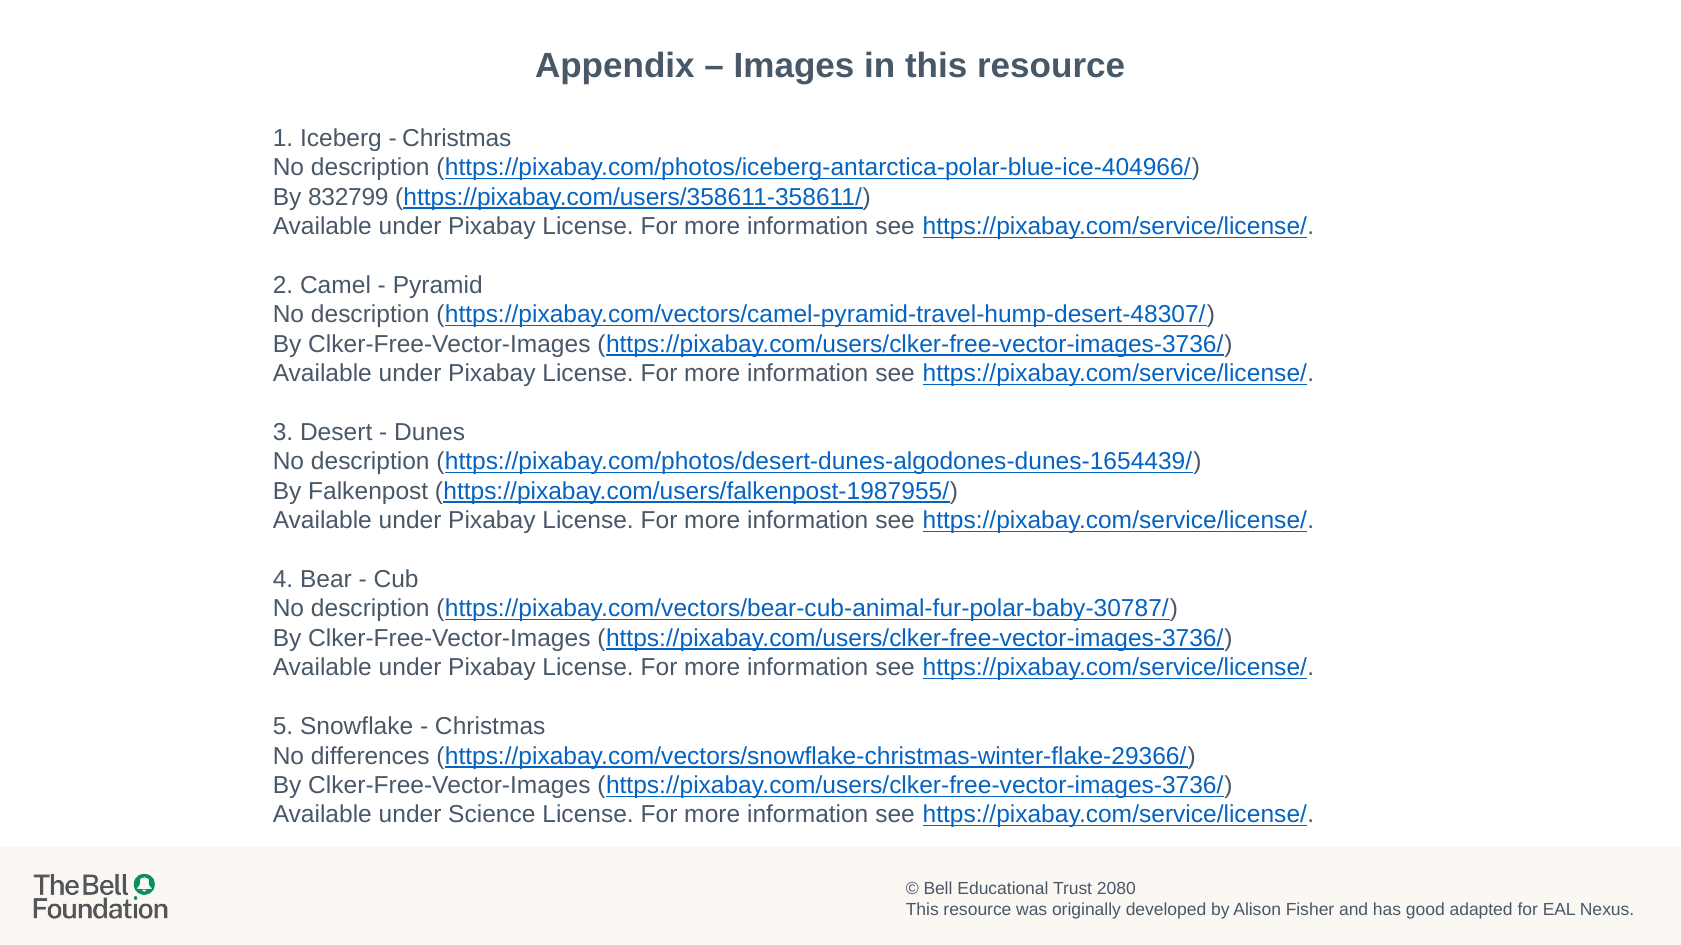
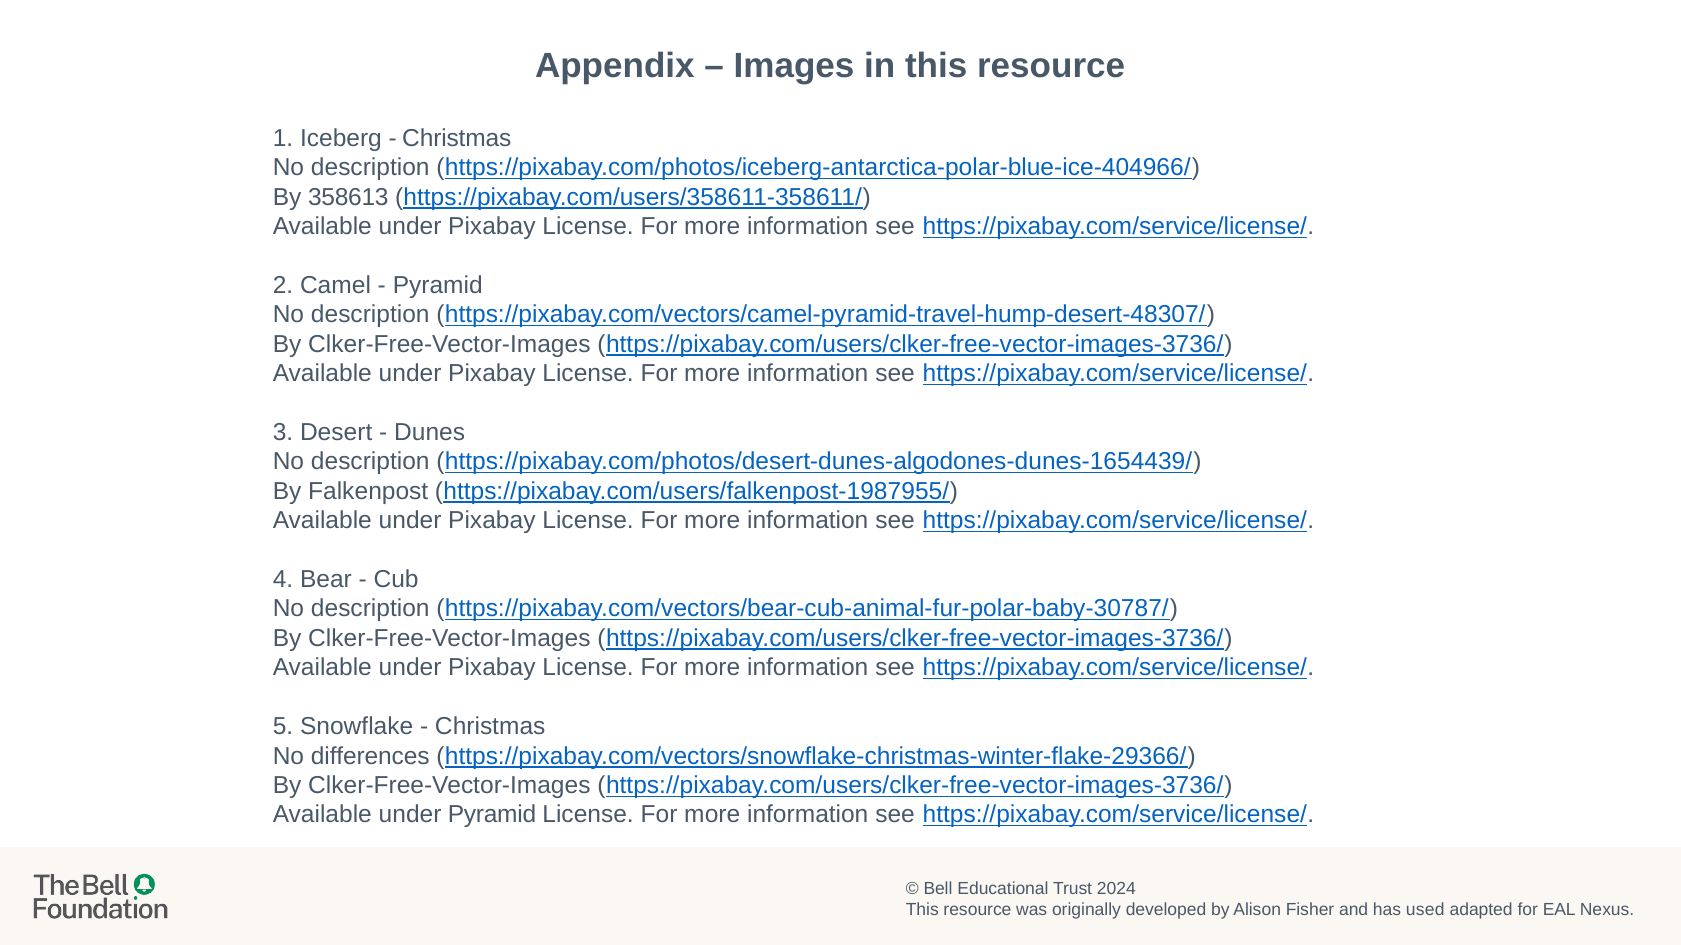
832799: 832799 -> 358613
under Science: Science -> Pyramid
2080: 2080 -> 2024
good: good -> used
